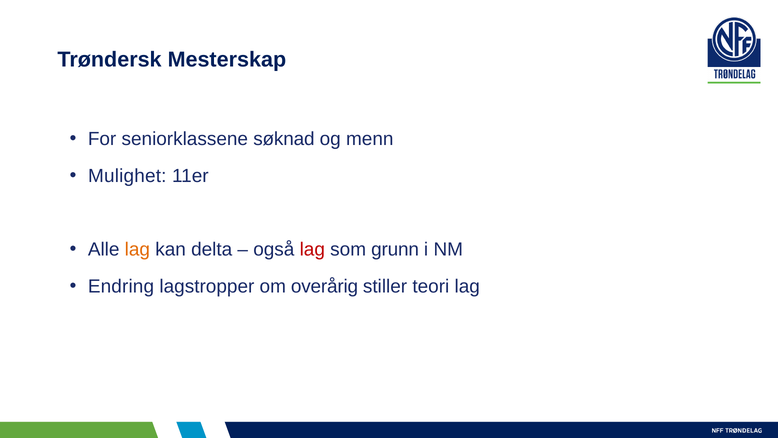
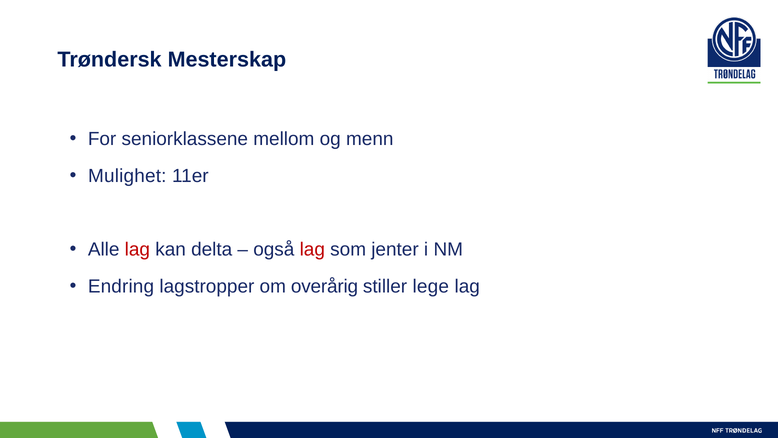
søknad: søknad -> mellom
lag at (137, 249) colour: orange -> red
grunn: grunn -> jenter
teori: teori -> lege
